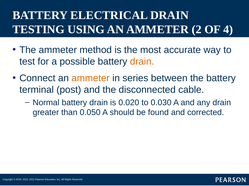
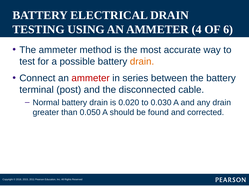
2: 2 -> 4
4: 4 -> 6
ammeter at (91, 79) colour: orange -> red
